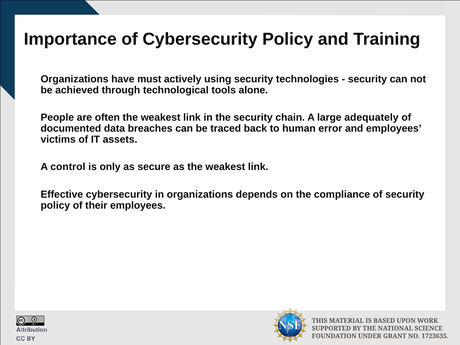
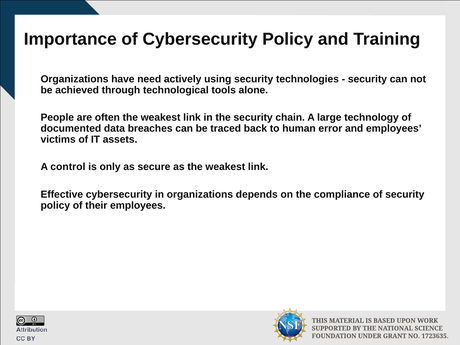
must: must -> need
adequately: adequately -> technology
